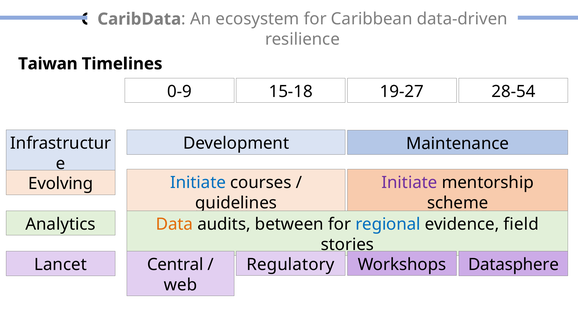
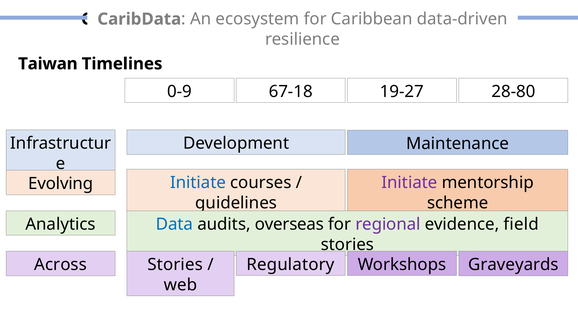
15-18: 15-18 -> 67-18
28-54: 28-54 -> 28-80
Data at (174, 224) colour: orange -> blue
between: between -> overseas
regional colour: blue -> purple
Lancet: Lancet -> Across
Central at (175, 265): Central -> Stories
Datasphere: Datasphere -> Graveyards
